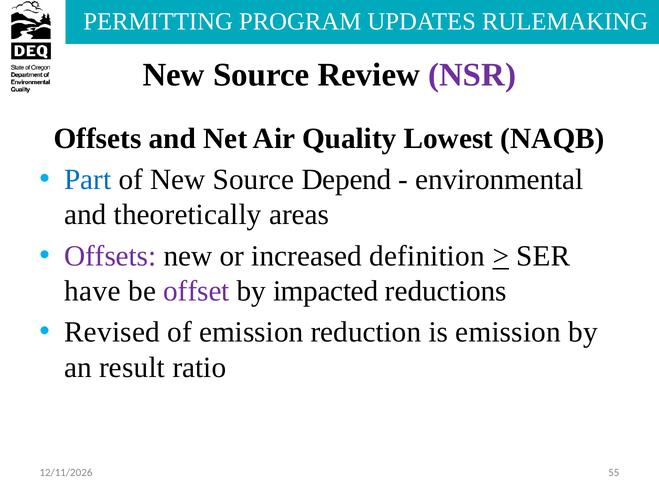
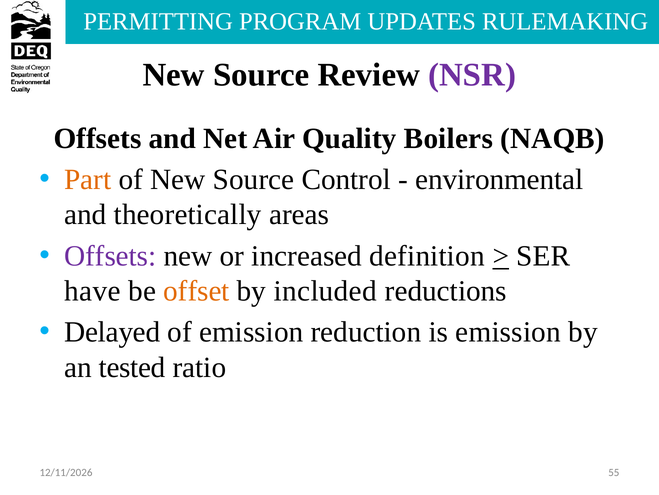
Lowest: Lowest -> Boilers
Part colour: blue -> orange
Depend: Depend -> Control
offset colour: purple -> orange
impacted: impacted -> included
Revised: Revised -> Delayed
result: result -> tested
